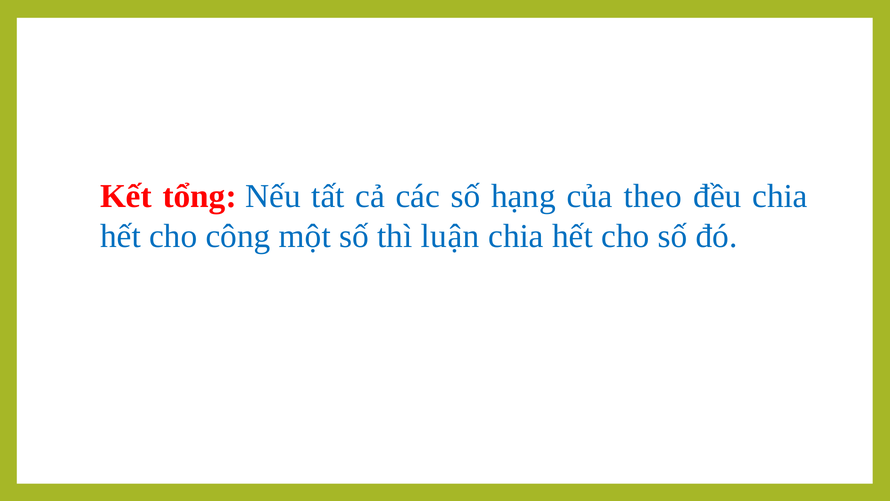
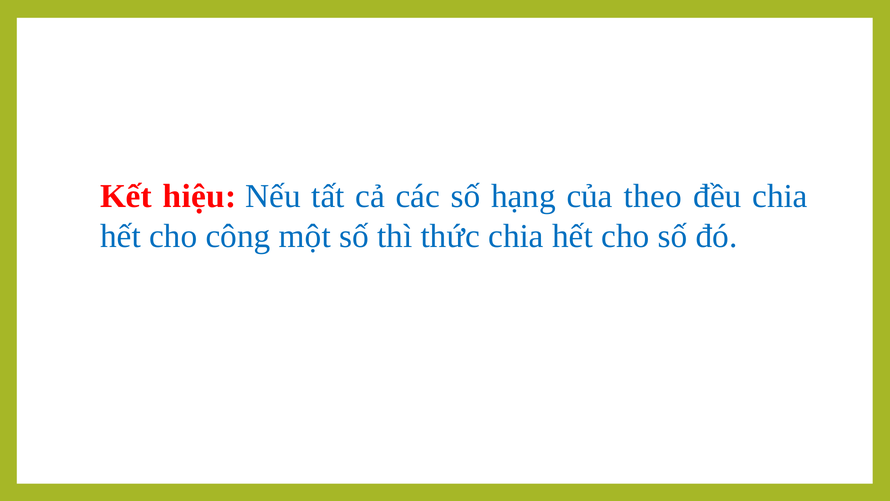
tổng: tổng -> hiệu
luận: luận -> thức
